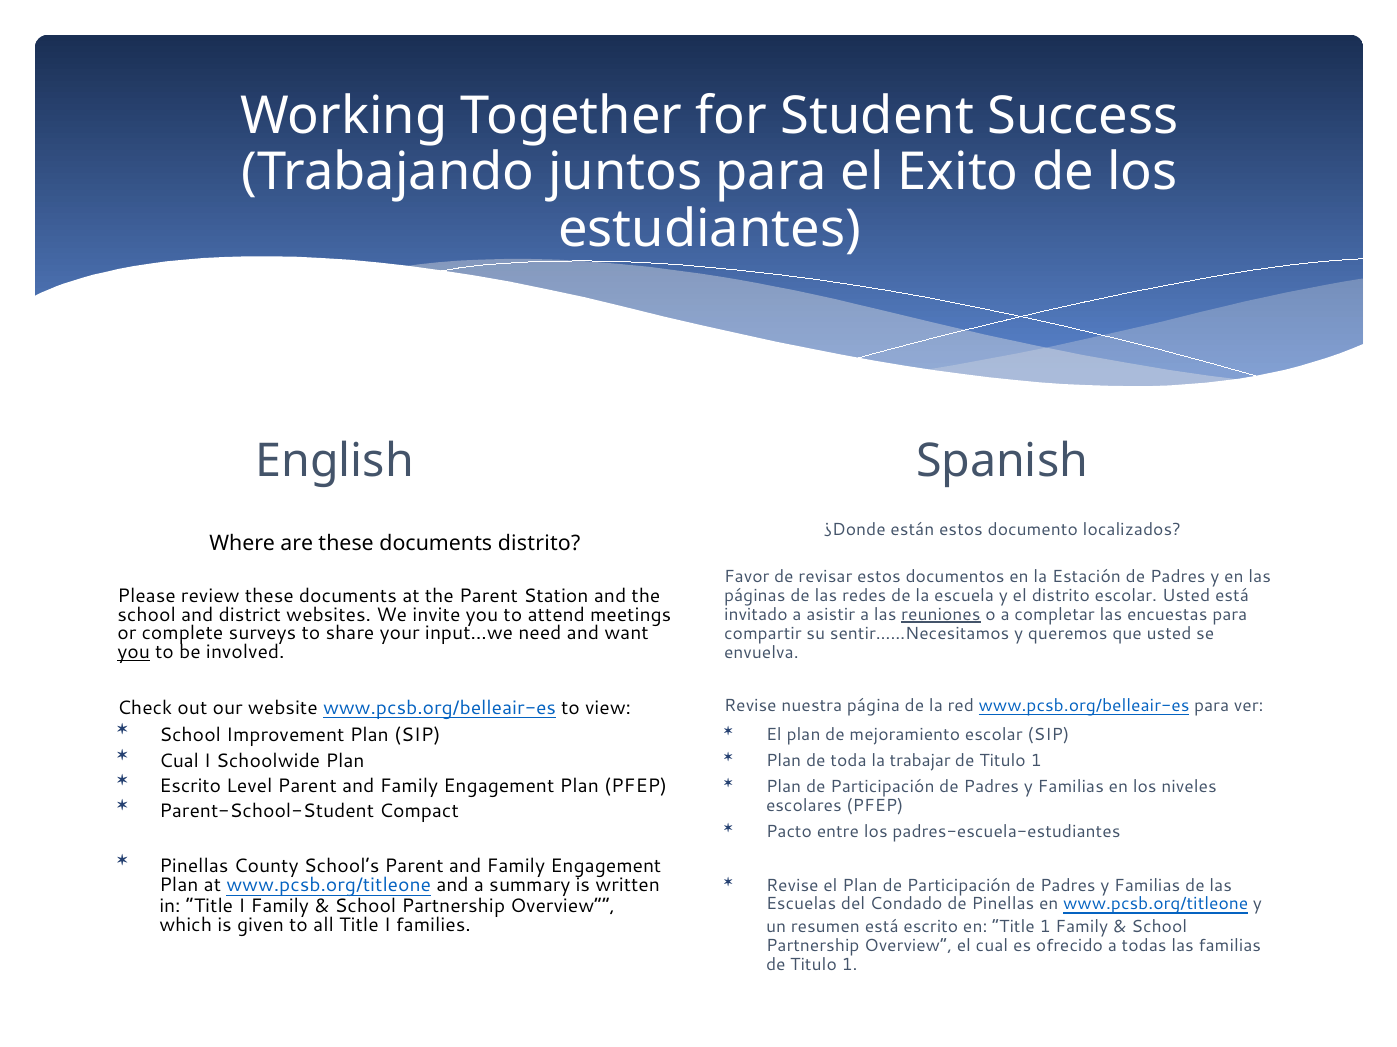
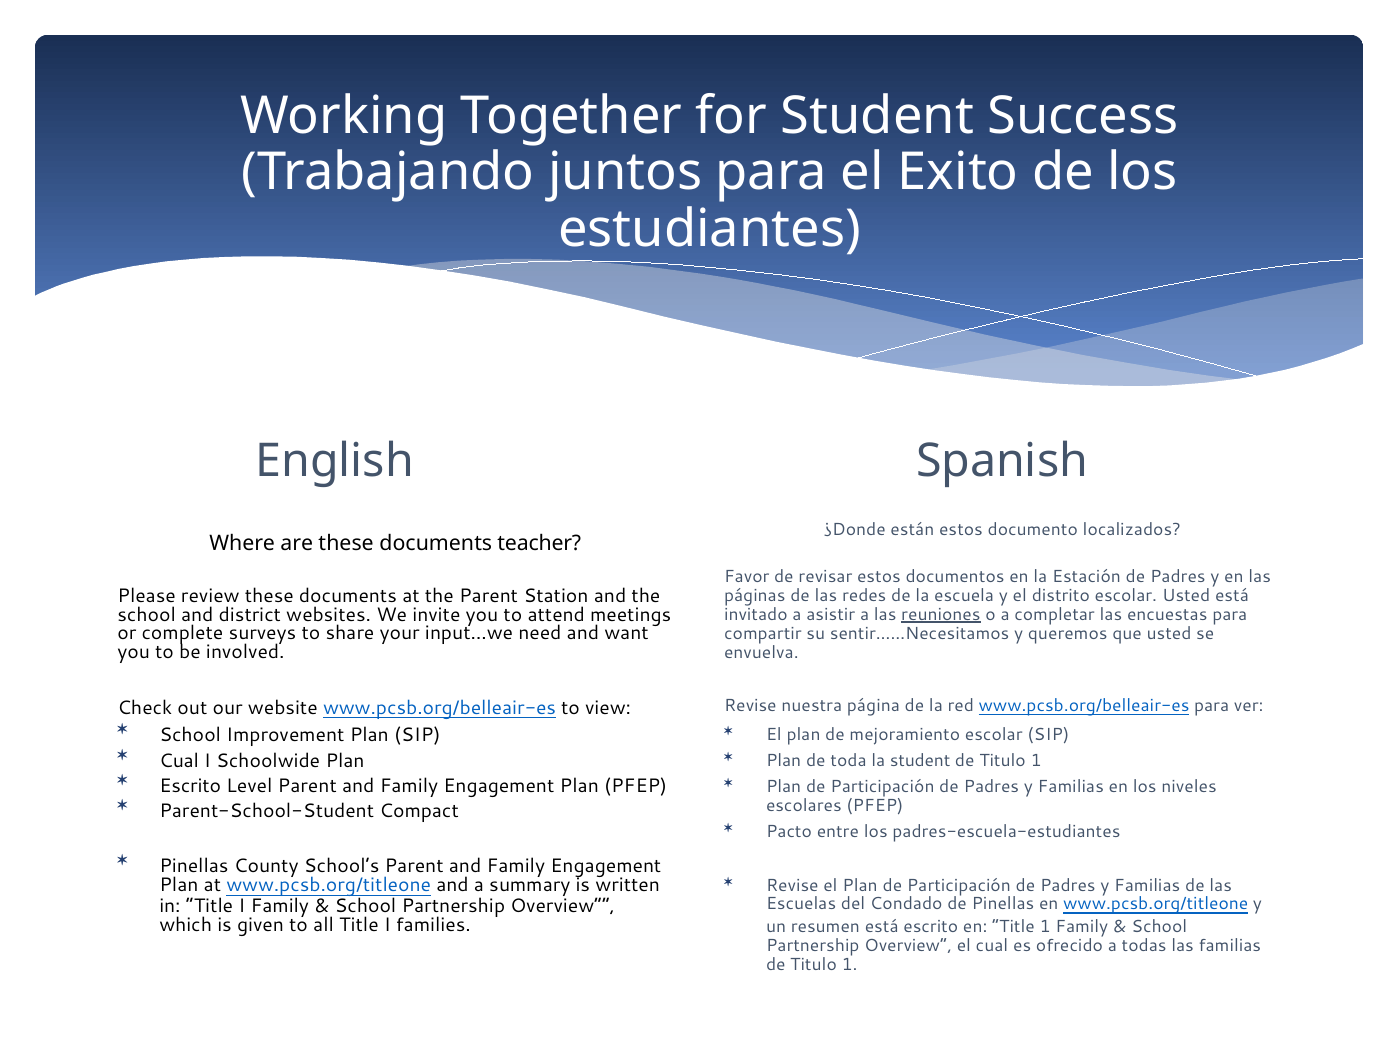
documents distrito: distrito -> teacher
you at (134, 653) underline: present -> none
la trabajar: trabajar -> student
